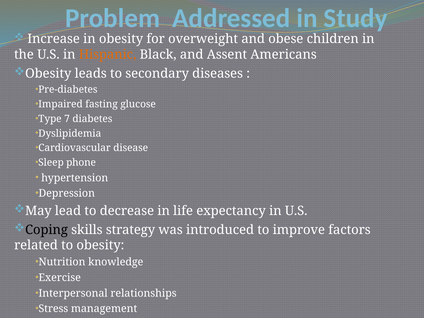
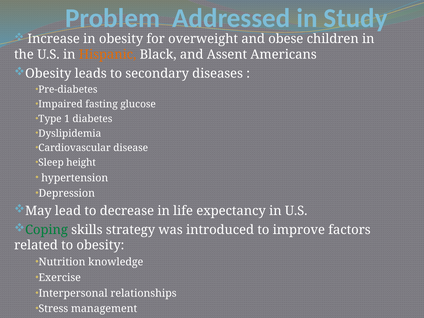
7: 7 -> 1
phone: phone -> height
Coping colour: black -> green
